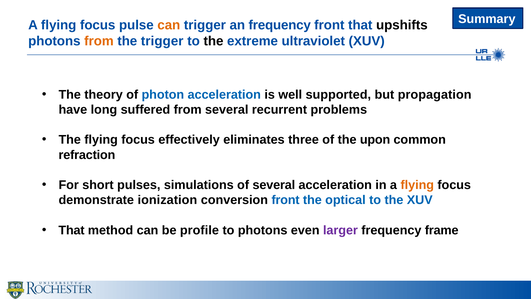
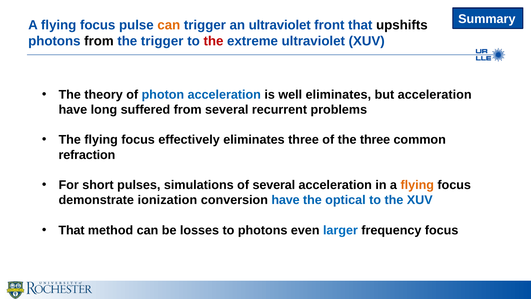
an frequency: frequency -> ultraviolet
from at (99, 41) colour: orange -> black
the at (213, 41) colour: black -> red
well supported: supported -> eliminates
but propagation: propagation -> acceleration
the upon: upon -> three
conversion front: front -> have
profile: profile -> losses
larger colour: purple -> blue
frequency frame: frame -> focus
